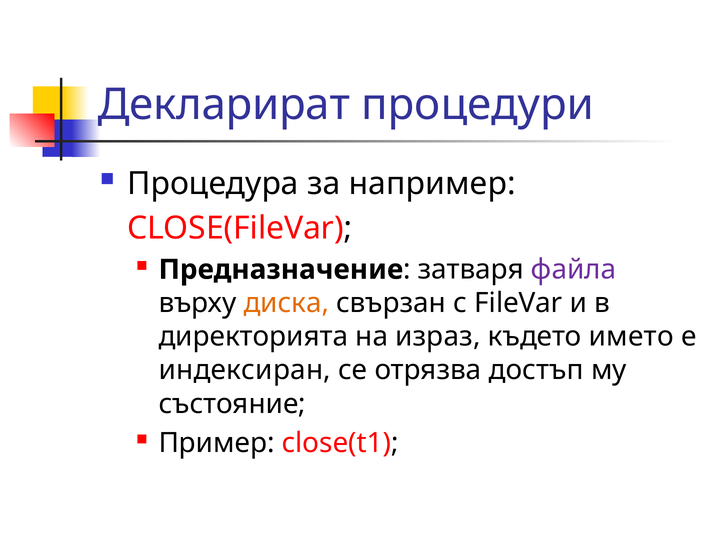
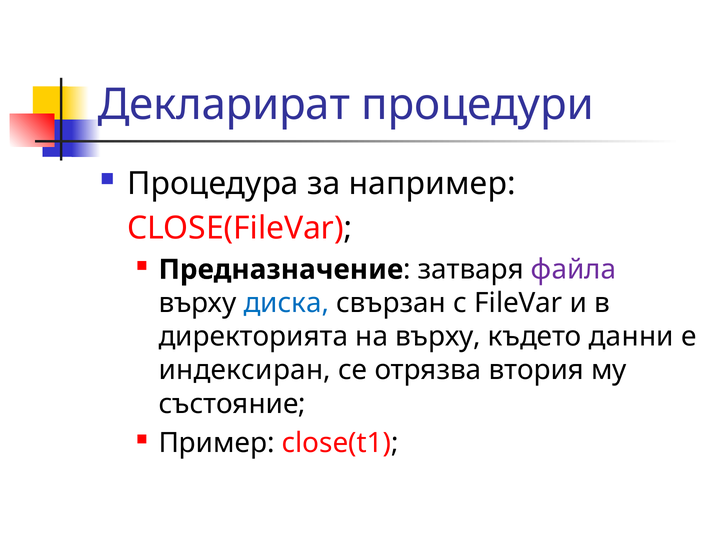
диска colour: orange -> blue
на израз: израз -> върху
името: името -> данни
достъп: достъп -> втория
